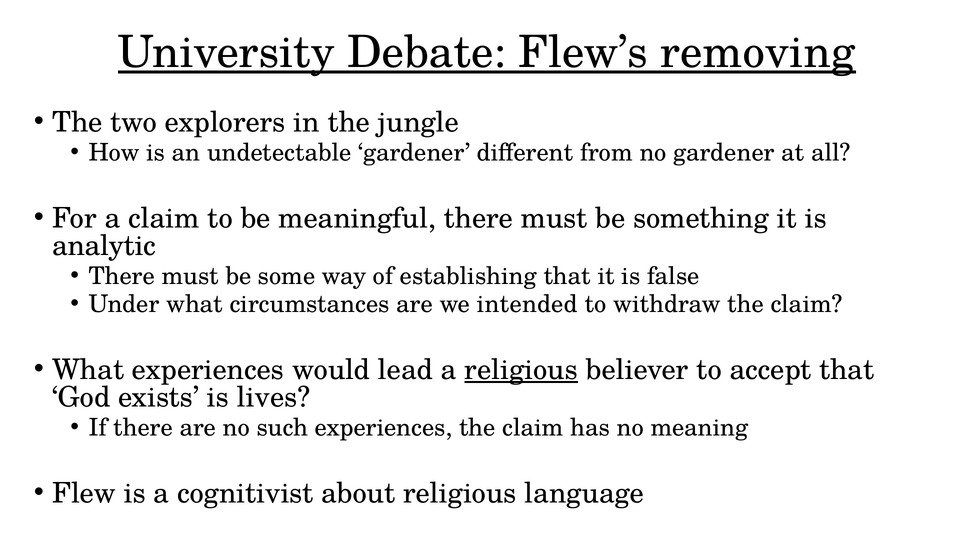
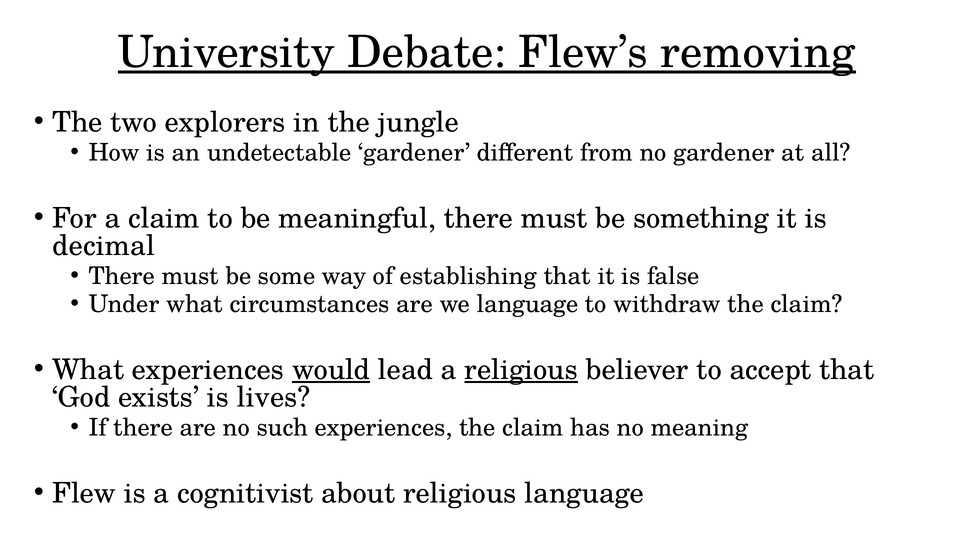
analytic: analytic -> decimal
we intended: intended -> language
would underline: none -> present
